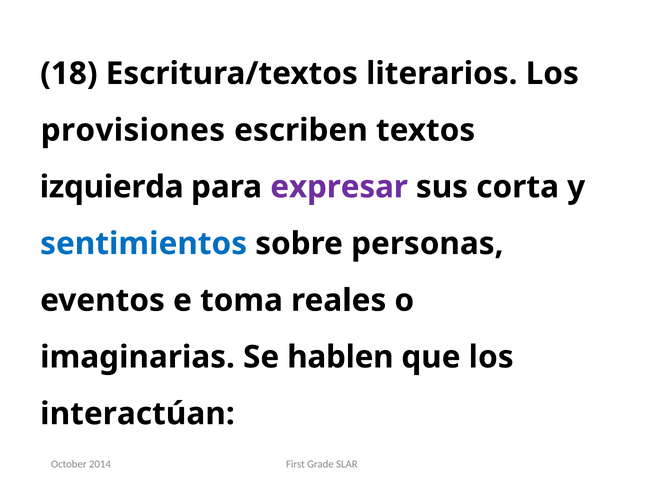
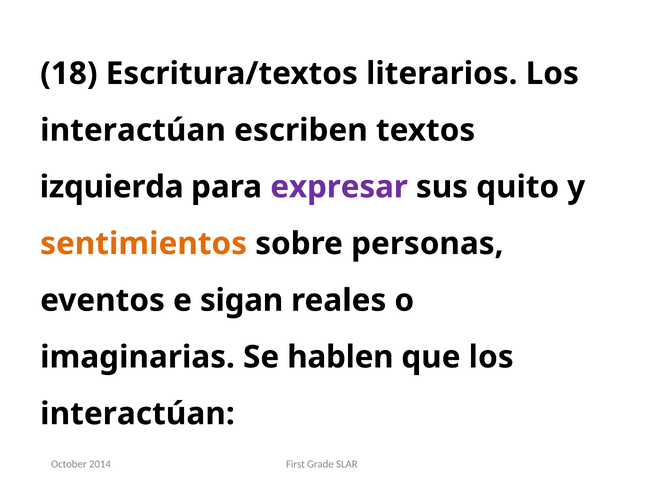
provisiones at (133, 130): provisiones -> interactúan
corta: corta -> quito
sentimientos colour: blue -> orange
toma: toma -> sigan
